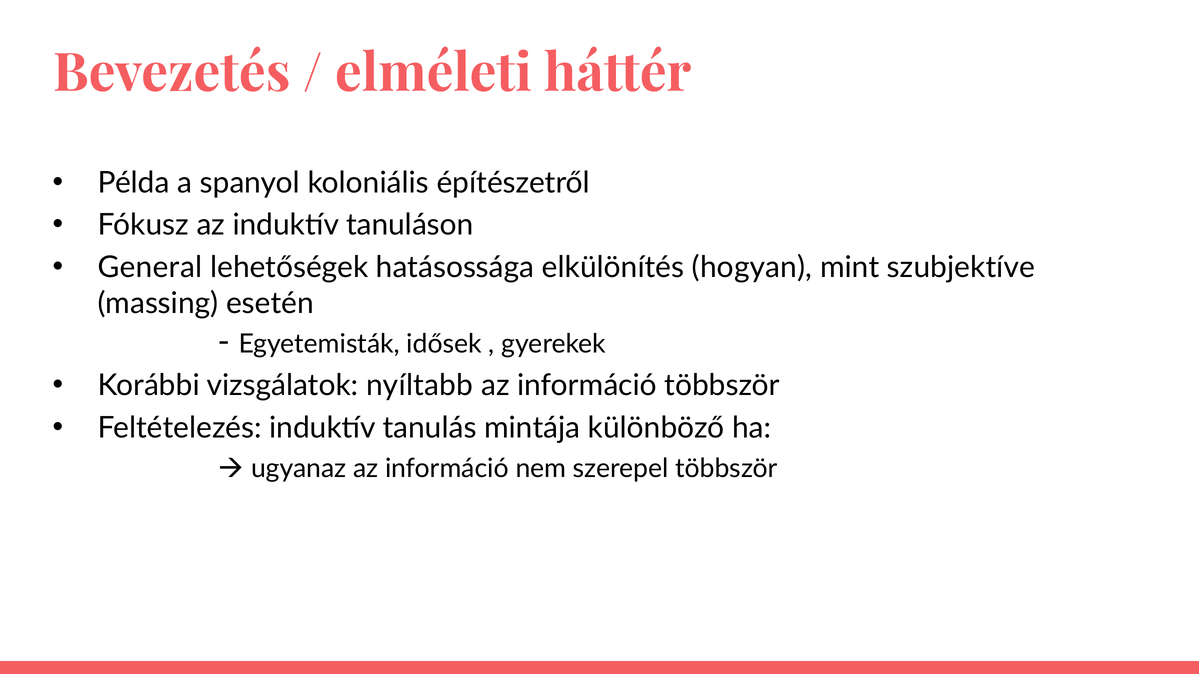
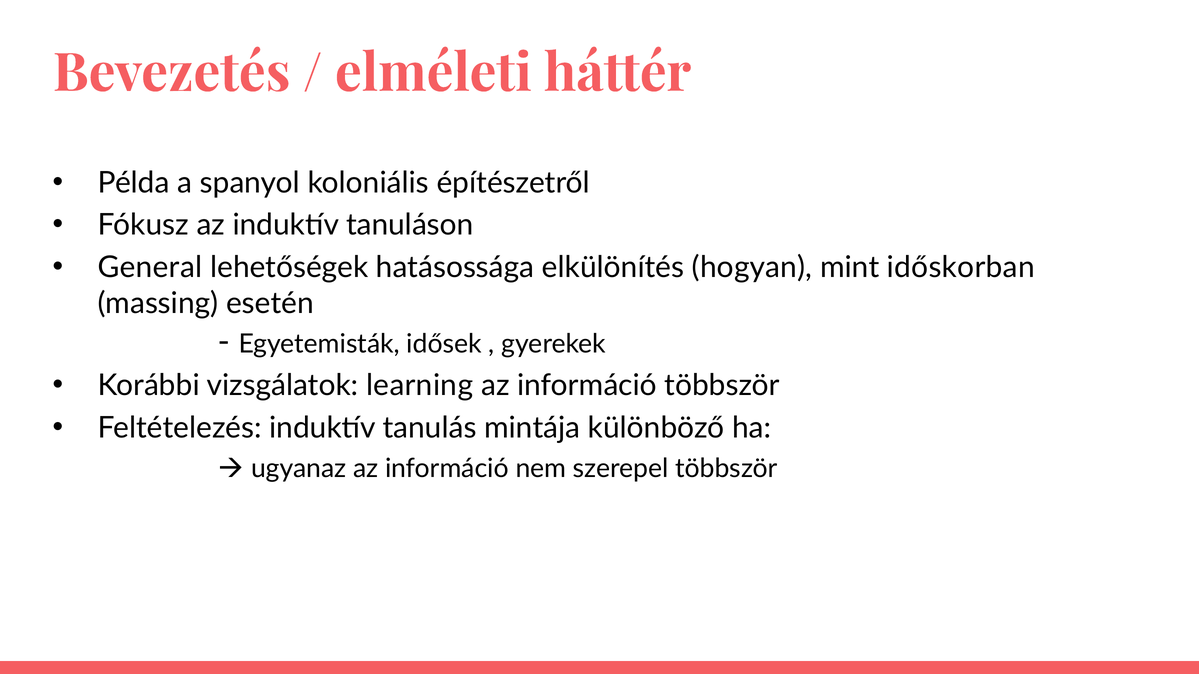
szubjektíve: szubjektíve -> időskorban
nyíltabb: nyíltabb -> learning
